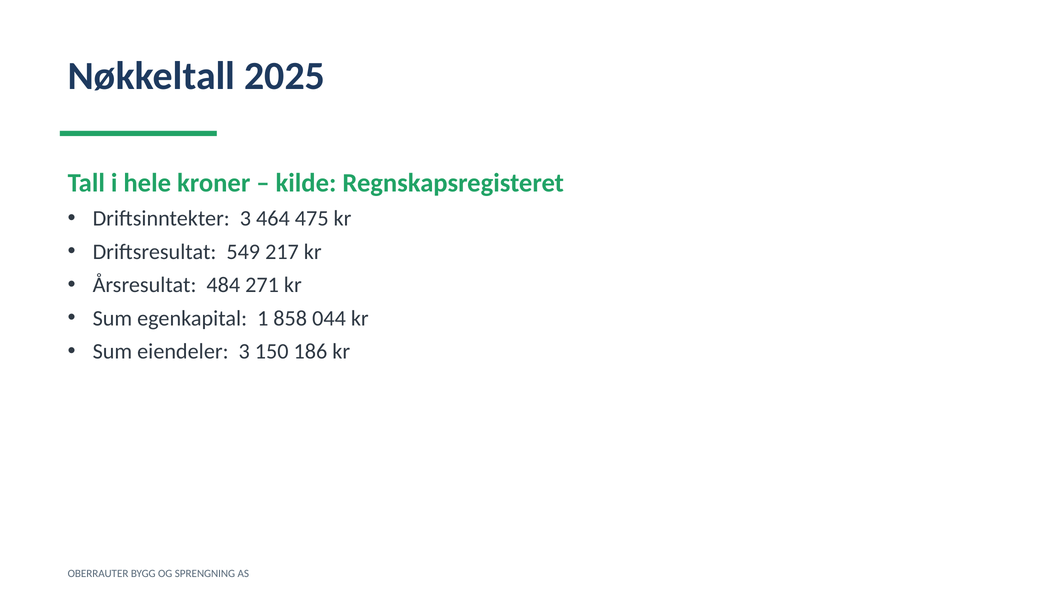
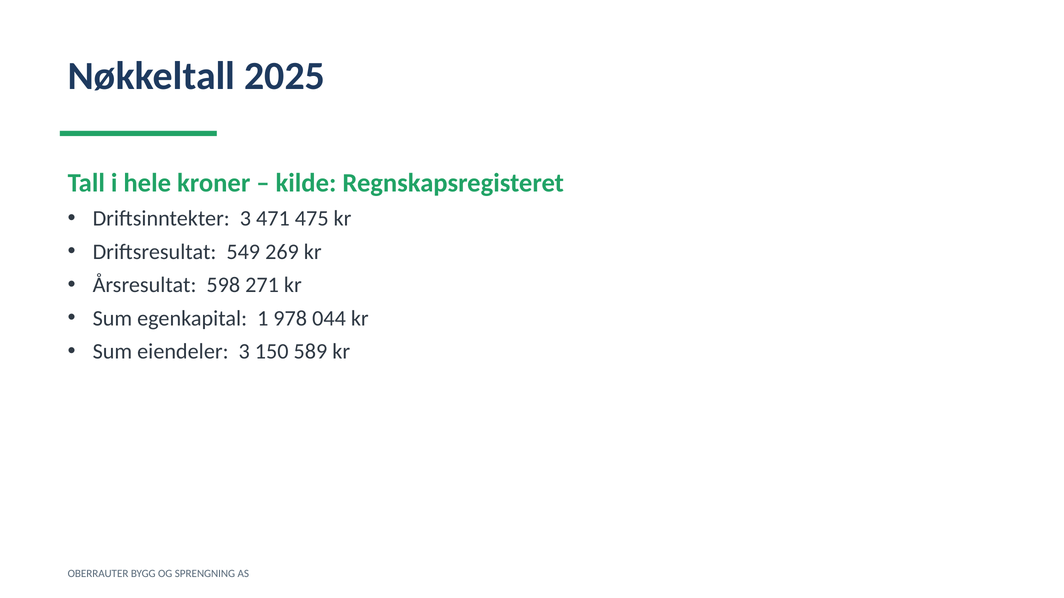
464: 464 -> 471
217: 217 -> 269
484: 484 -> 598
858: 858 -> 978
186: 186 -> 589
